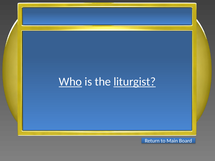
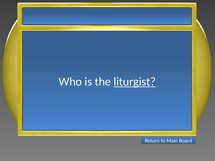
Who underline: present -> none
